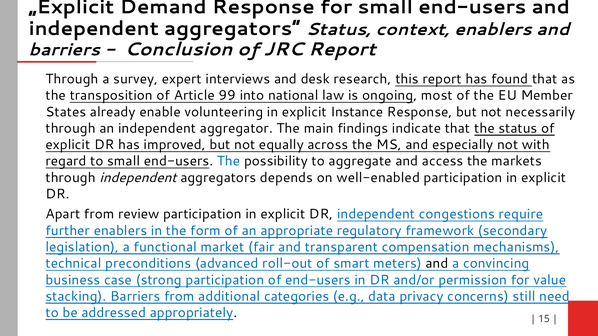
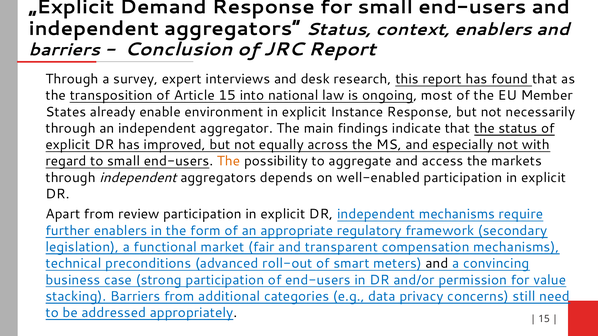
Article 99: 99 -> 15
volunteering: volunteering -> environment
The at (229, 161) colour: blue -> orange
independent congestions: congestions -> mechanisms
